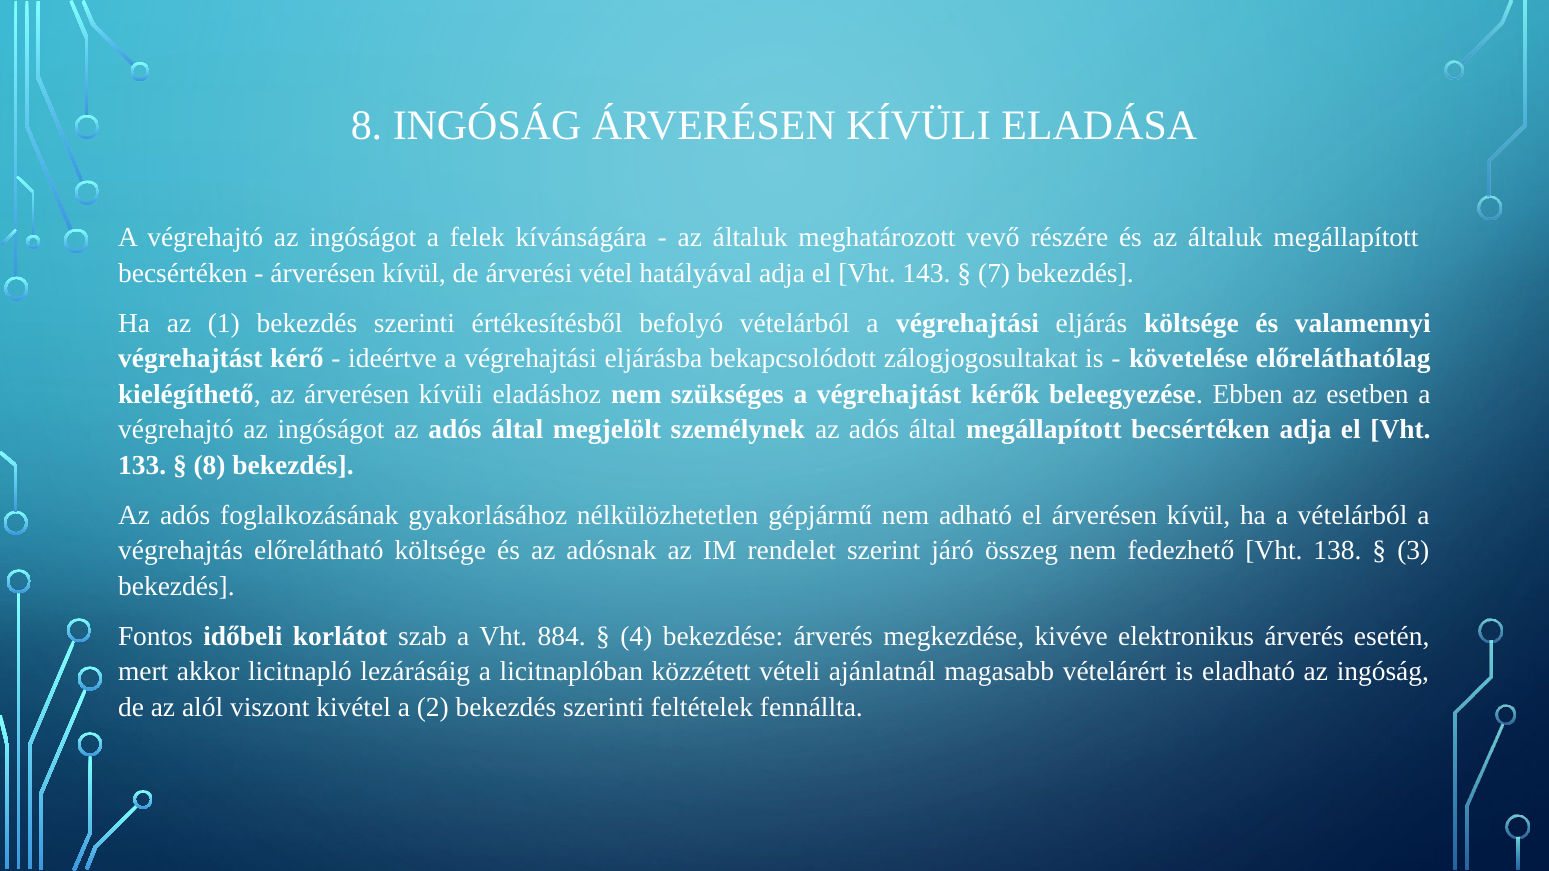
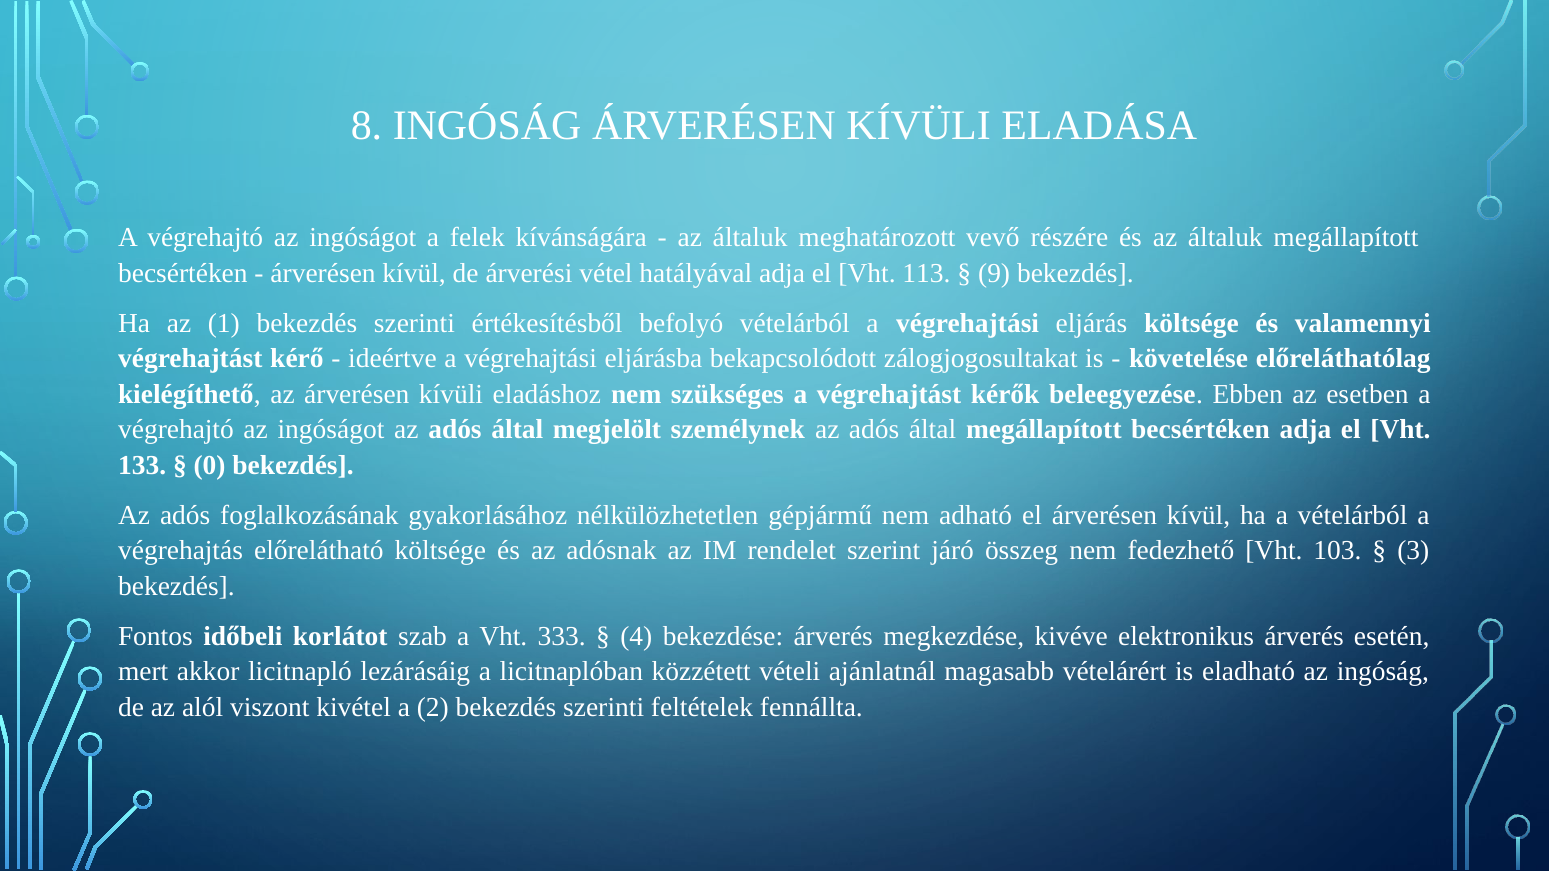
143: 143 -> 113
7: 7 -> 9
8 at (210, 465): 8 -> 0
138: 138 -> 103
884: 884 -> 333
